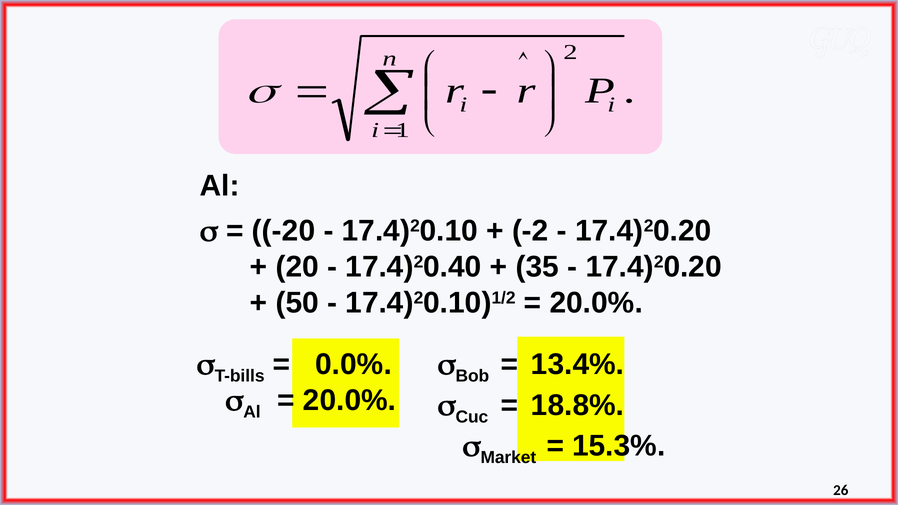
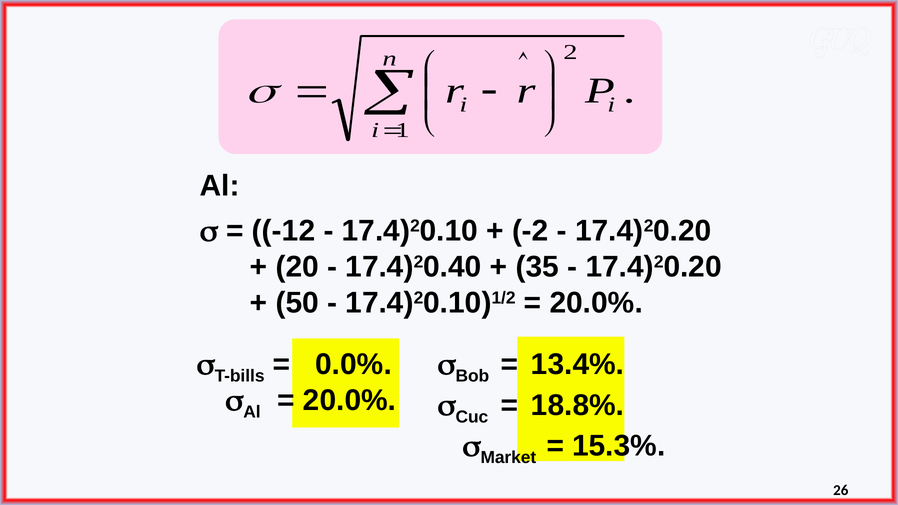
-20: -20 -> -12
